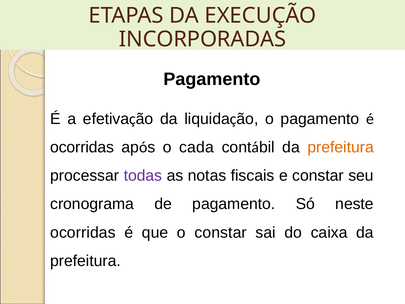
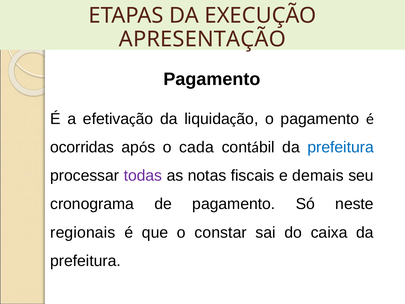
INCORPORADAS: INCORPORADAS -> APRESENTAÇÃO
prefeitura at (341, 147) colour: orange -> blue
e constar: constar -> demais
ocorridas at (83, 232): ocorridas -> regionais
